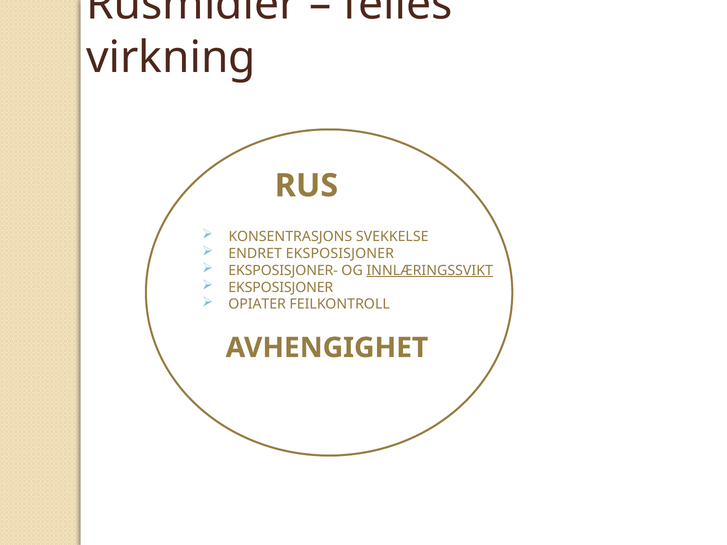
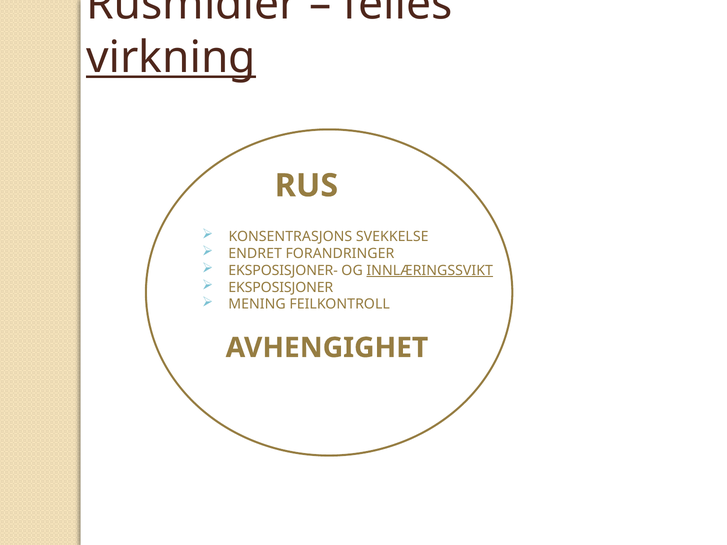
virkning underline: none -> present
ENDRET EKSPOSISJONER: EKSPOSISJONER -> FORANDRINGER
OPIATER: OPIATER -> MENING
